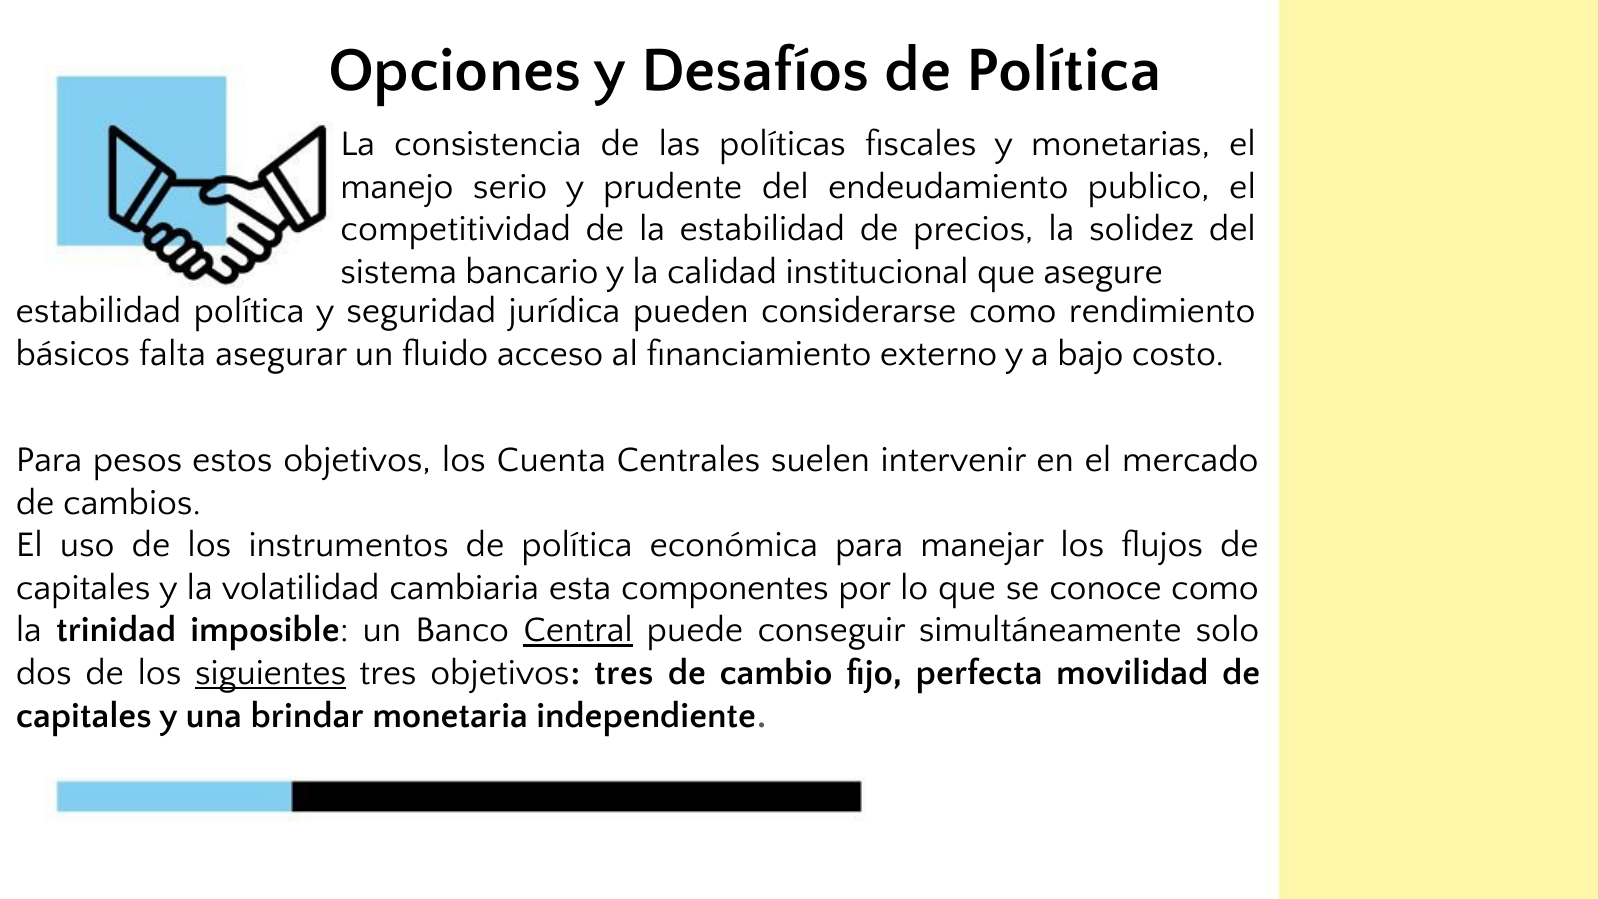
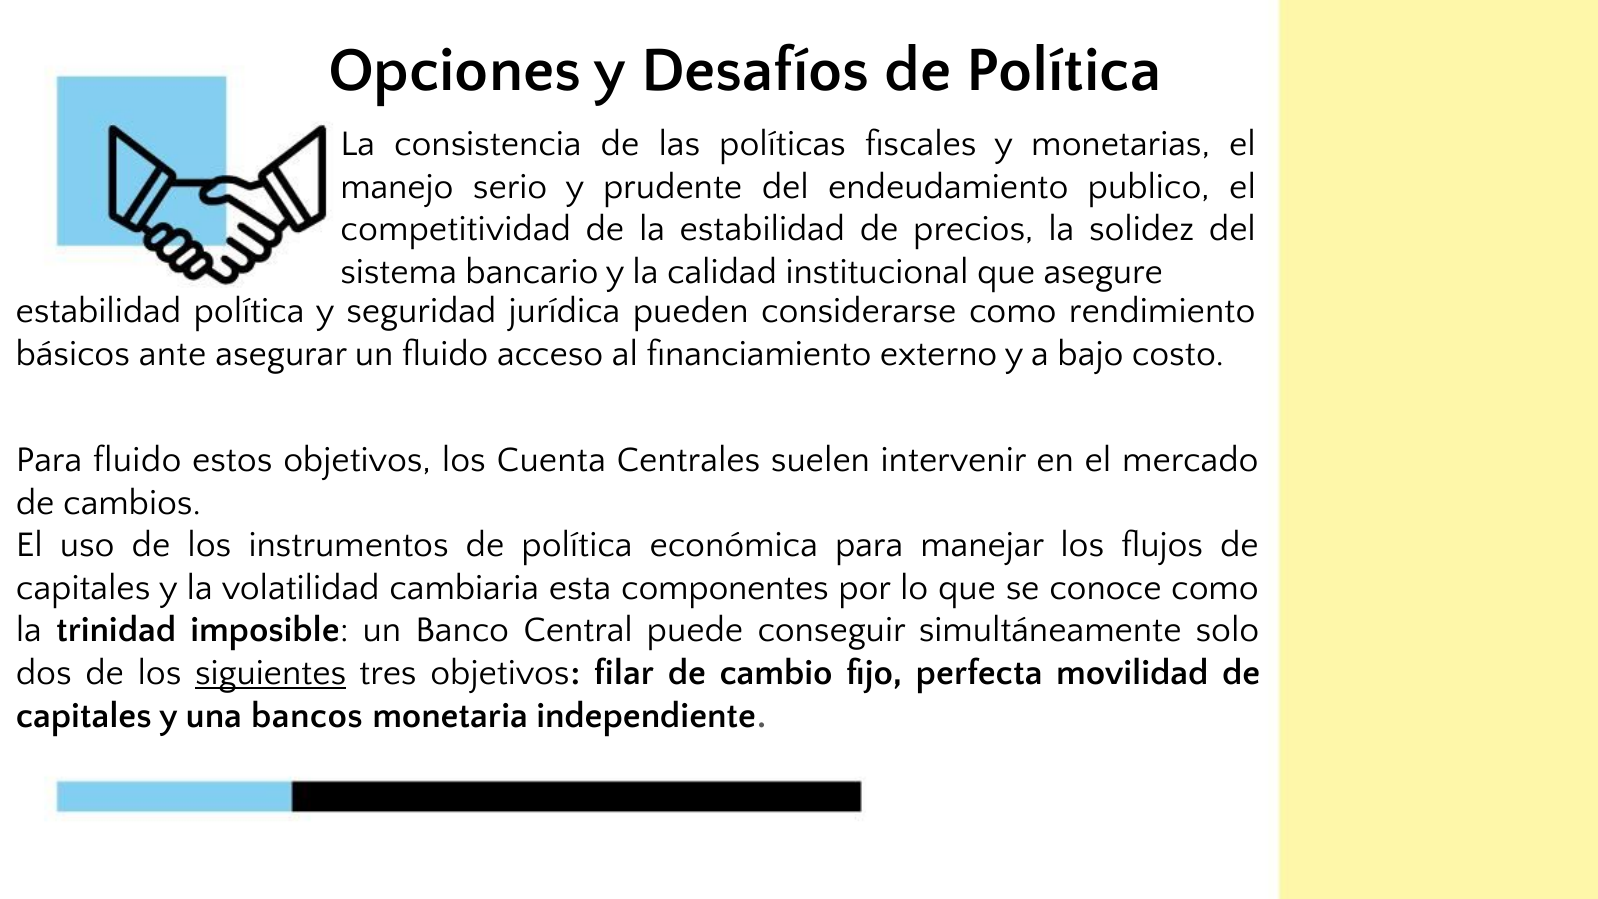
falta: falta -> ante
Para pesos: pesos -> fluido
Central underline: present -> none
objetivos tres: tres -> filar
brindar: brindar -> bancos
